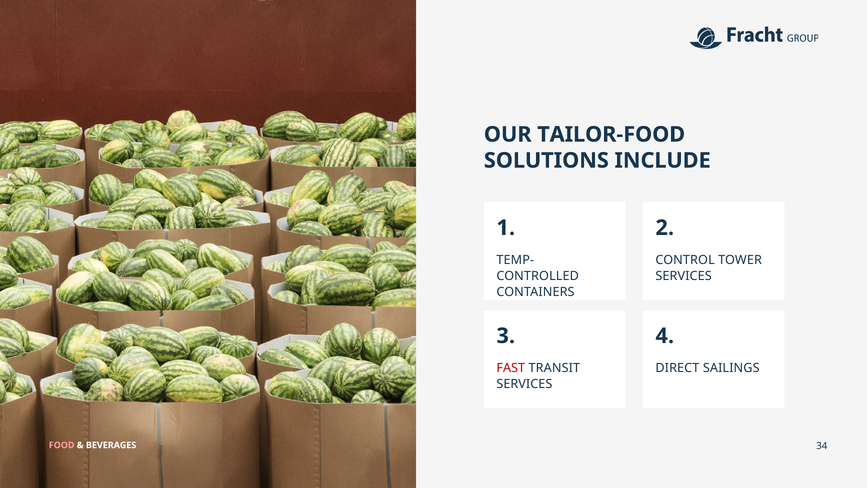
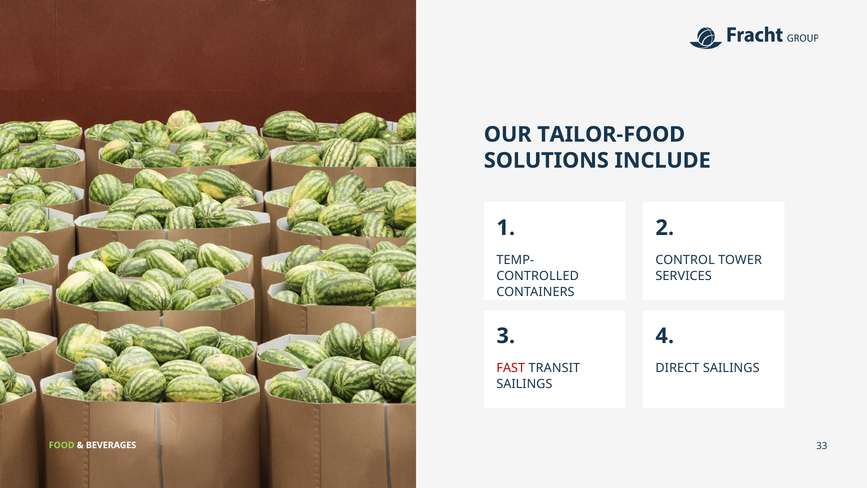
SERVICES at (524, 384): SERVICES -> SAILINGS
FOOD colour: pink -> light green
34: 34 -> 33
